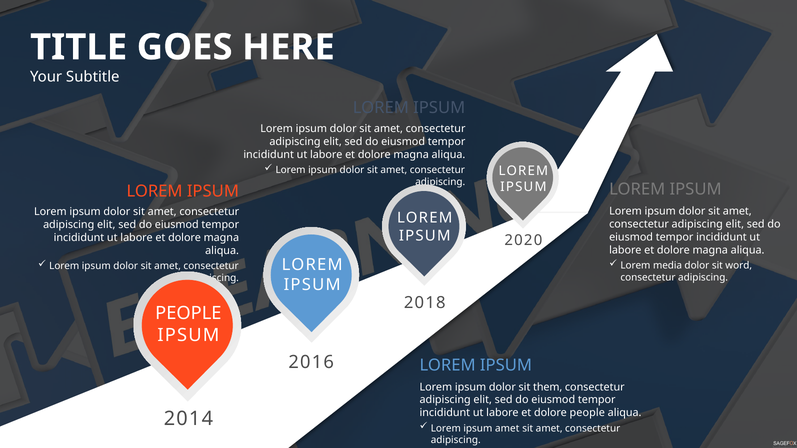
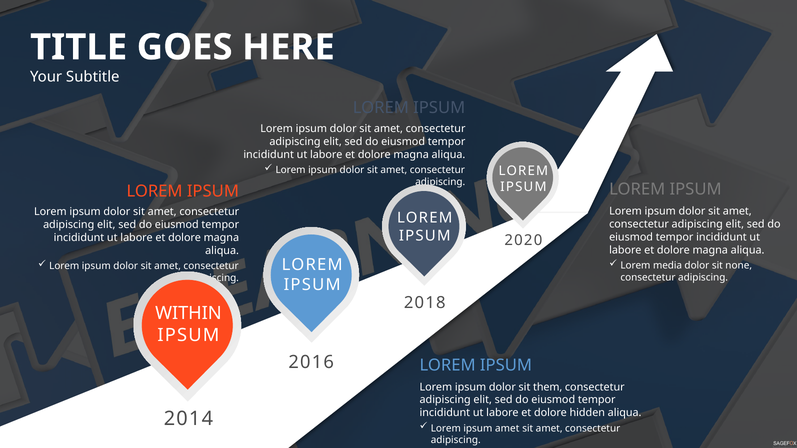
word: word -> none
PEOPLE at (188, 314): PEOPLE -> WITHIN
dolore people: people -> hidden
